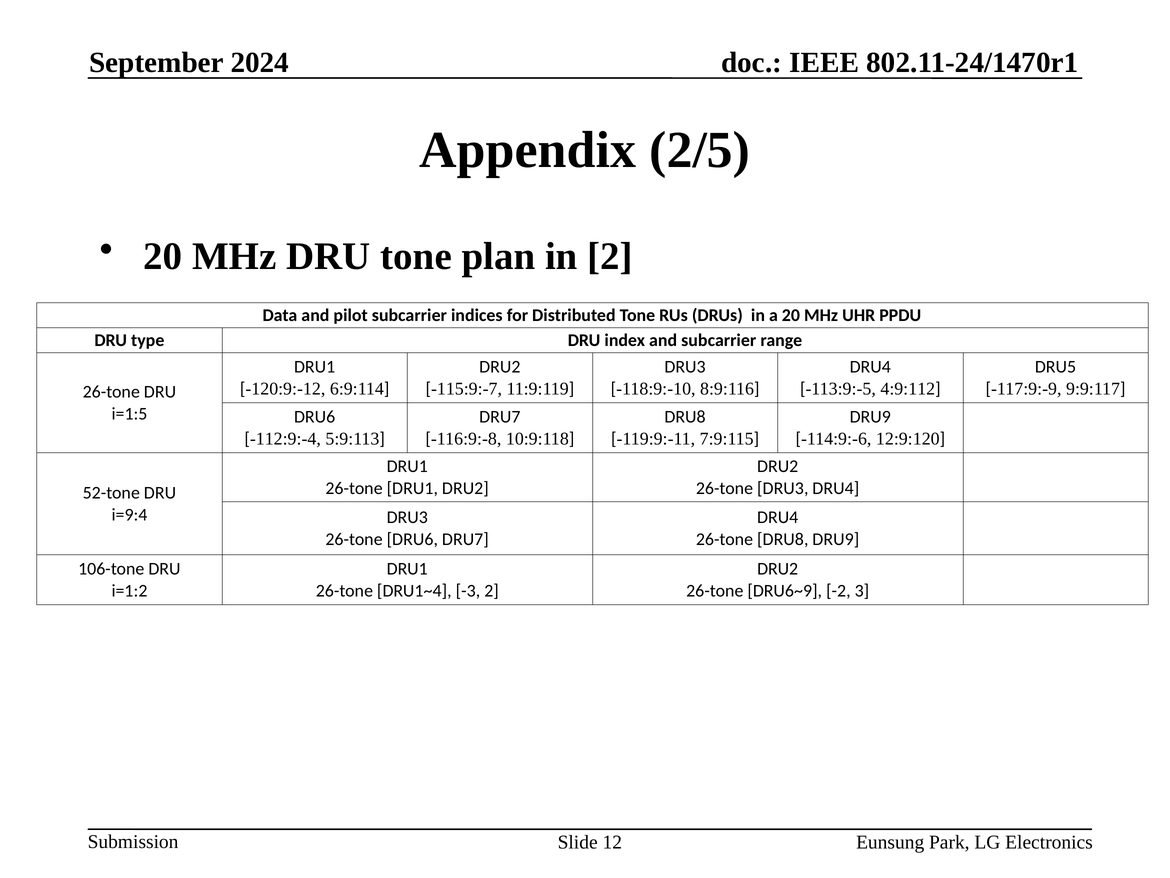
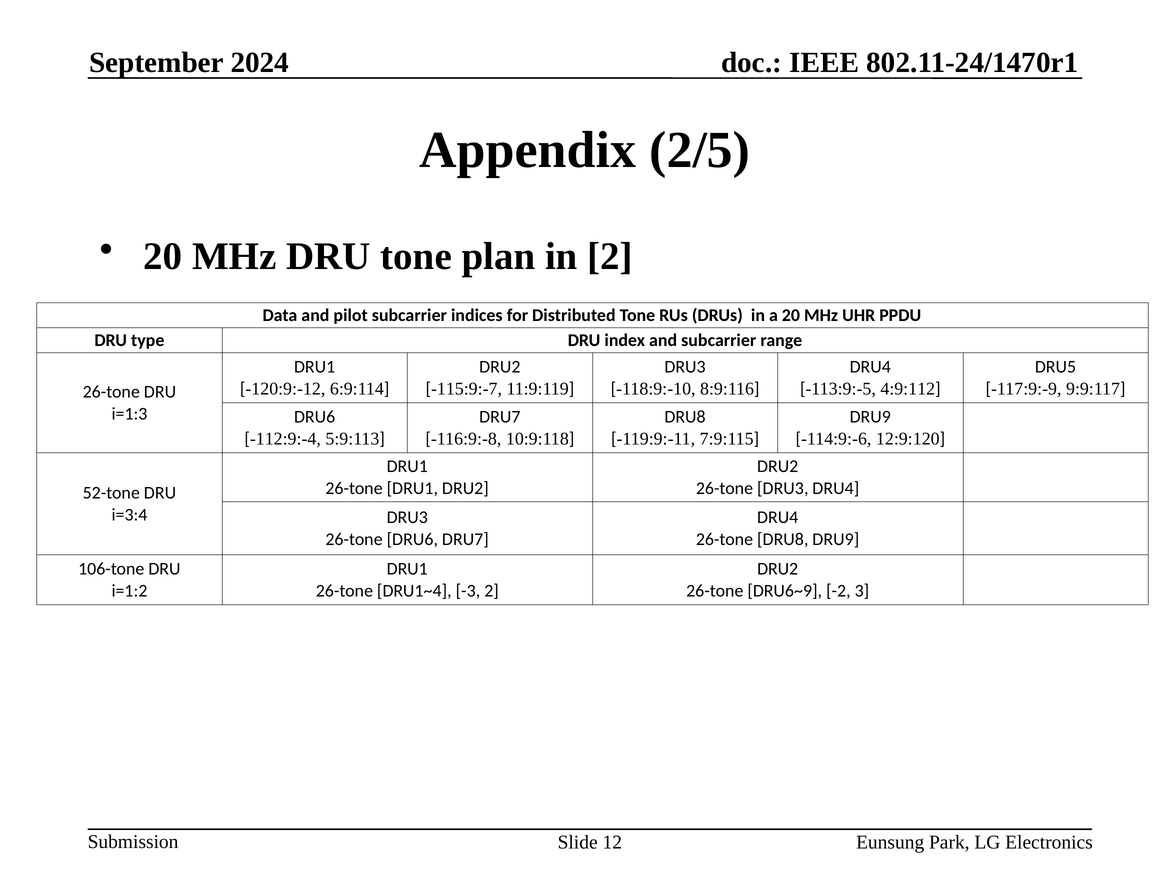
i=1:5: i=1:5 -> i=1:3
i=9:4: i=9:4 -> i=3:4
